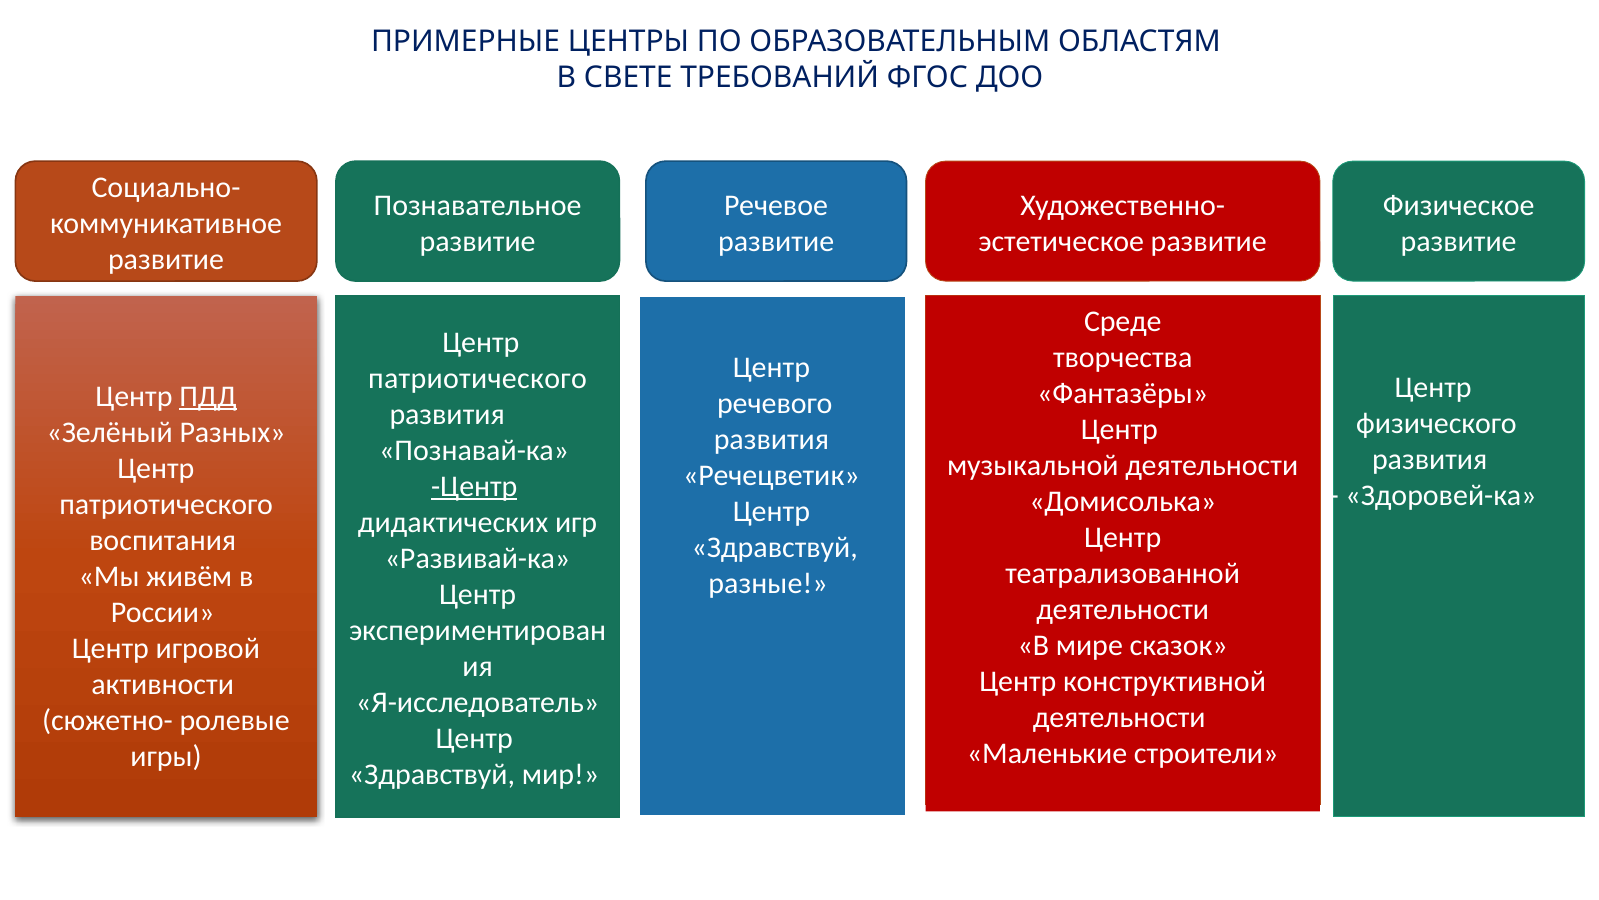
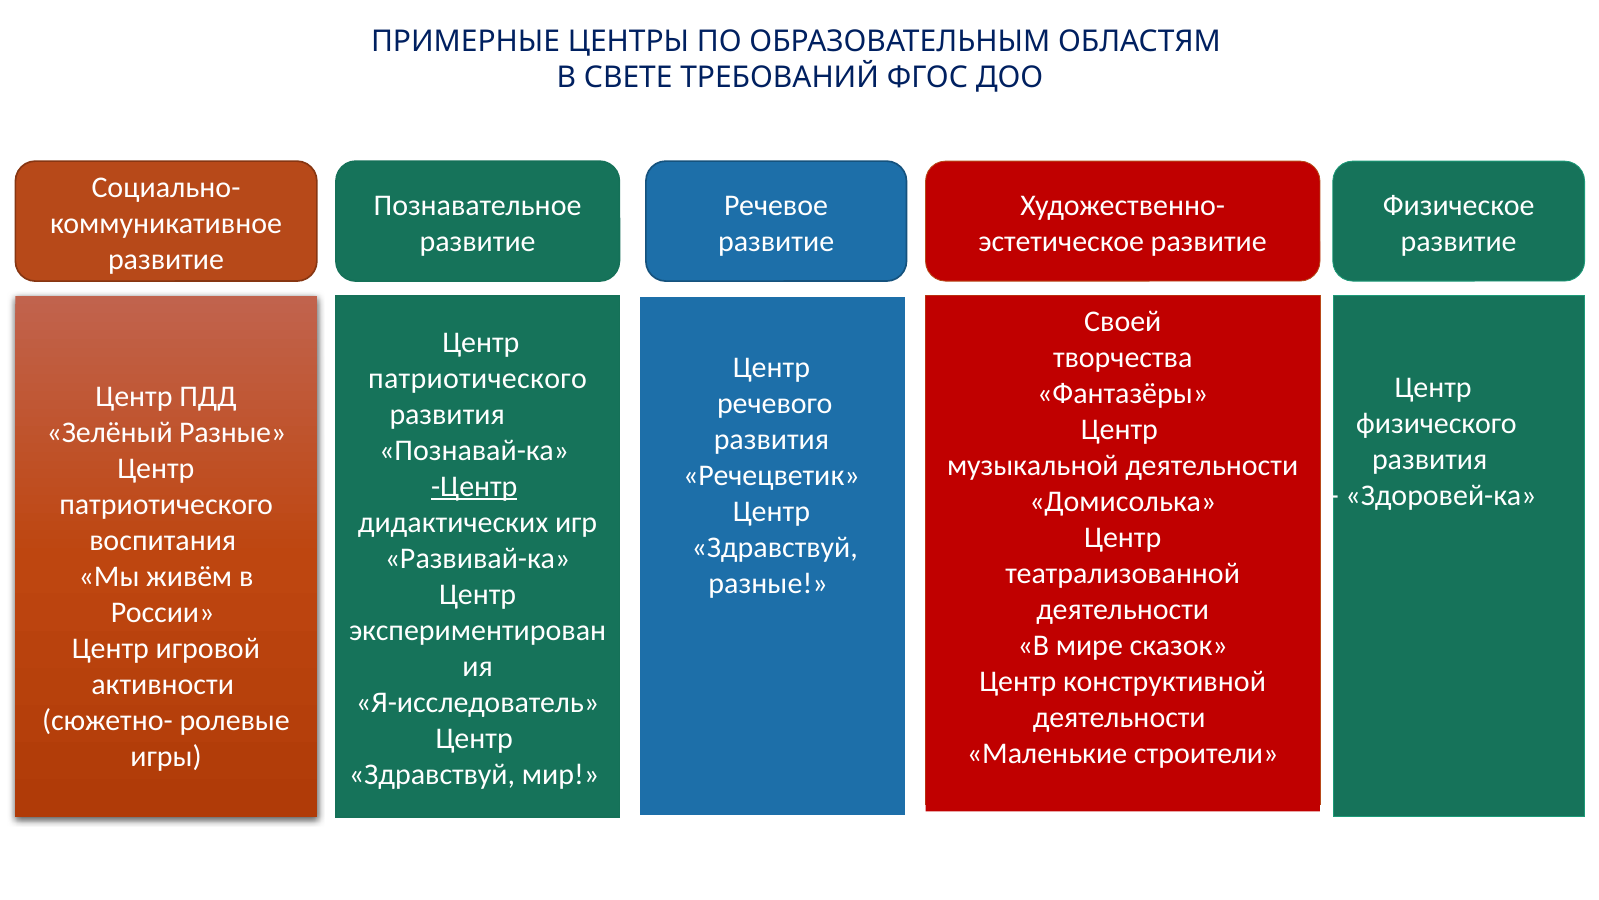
Среде: Среде -> Своей
ПДД underline: present -> none
Зелёный Разных: Разных -> Разные
